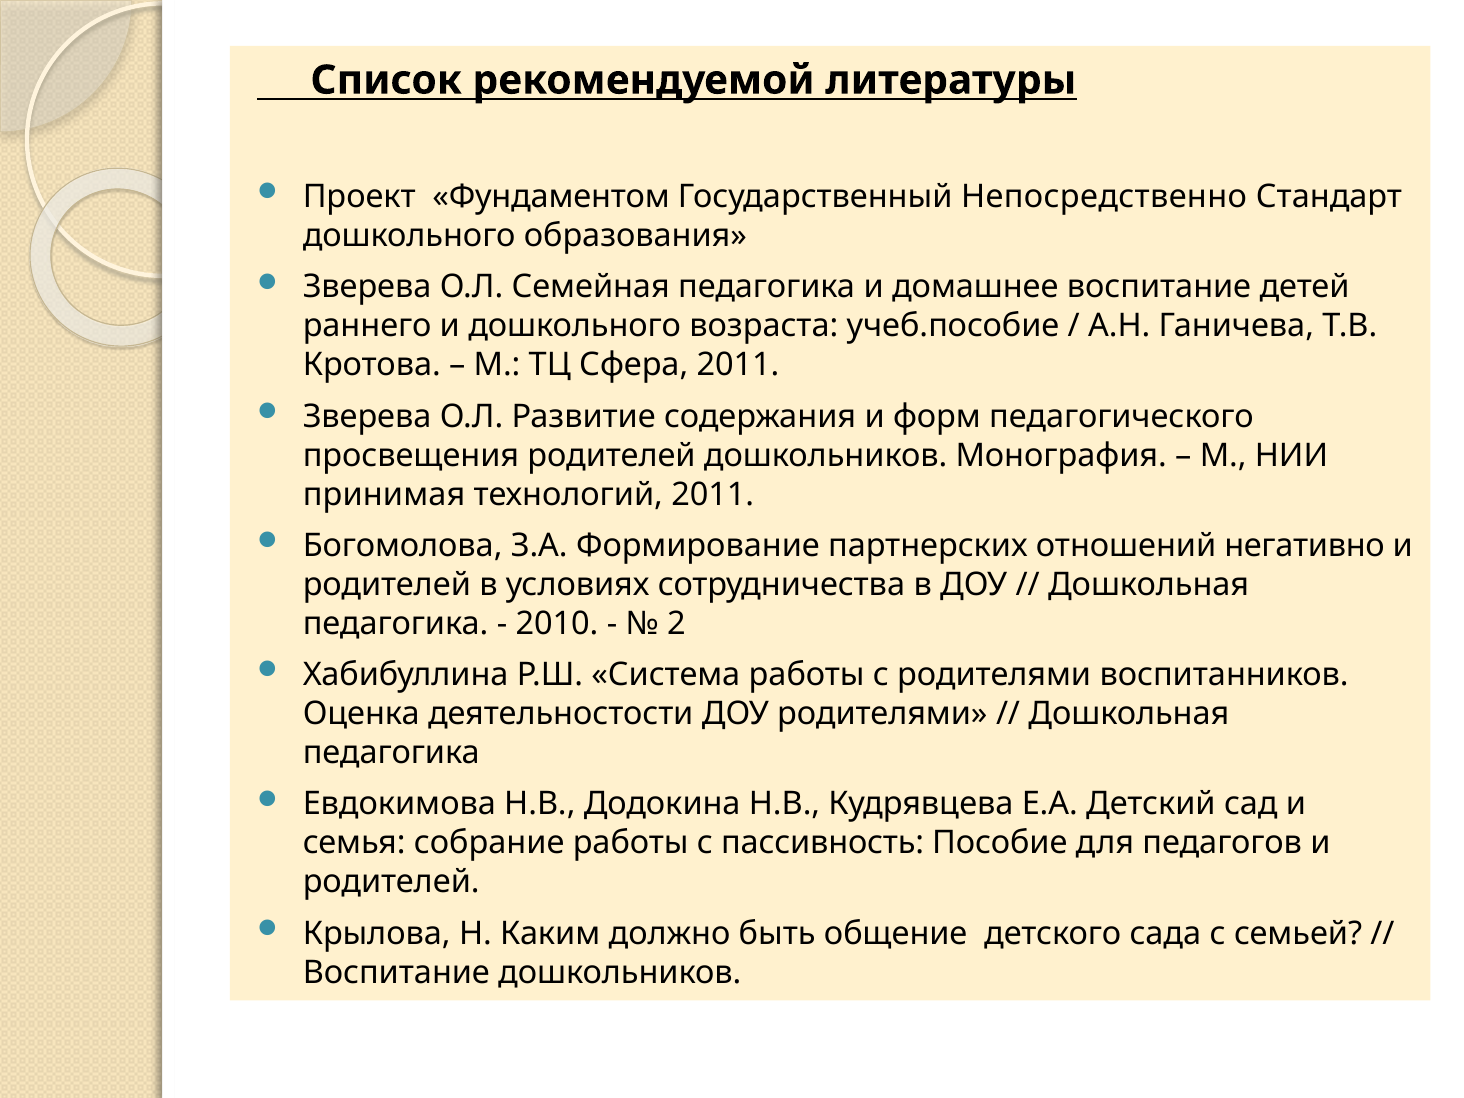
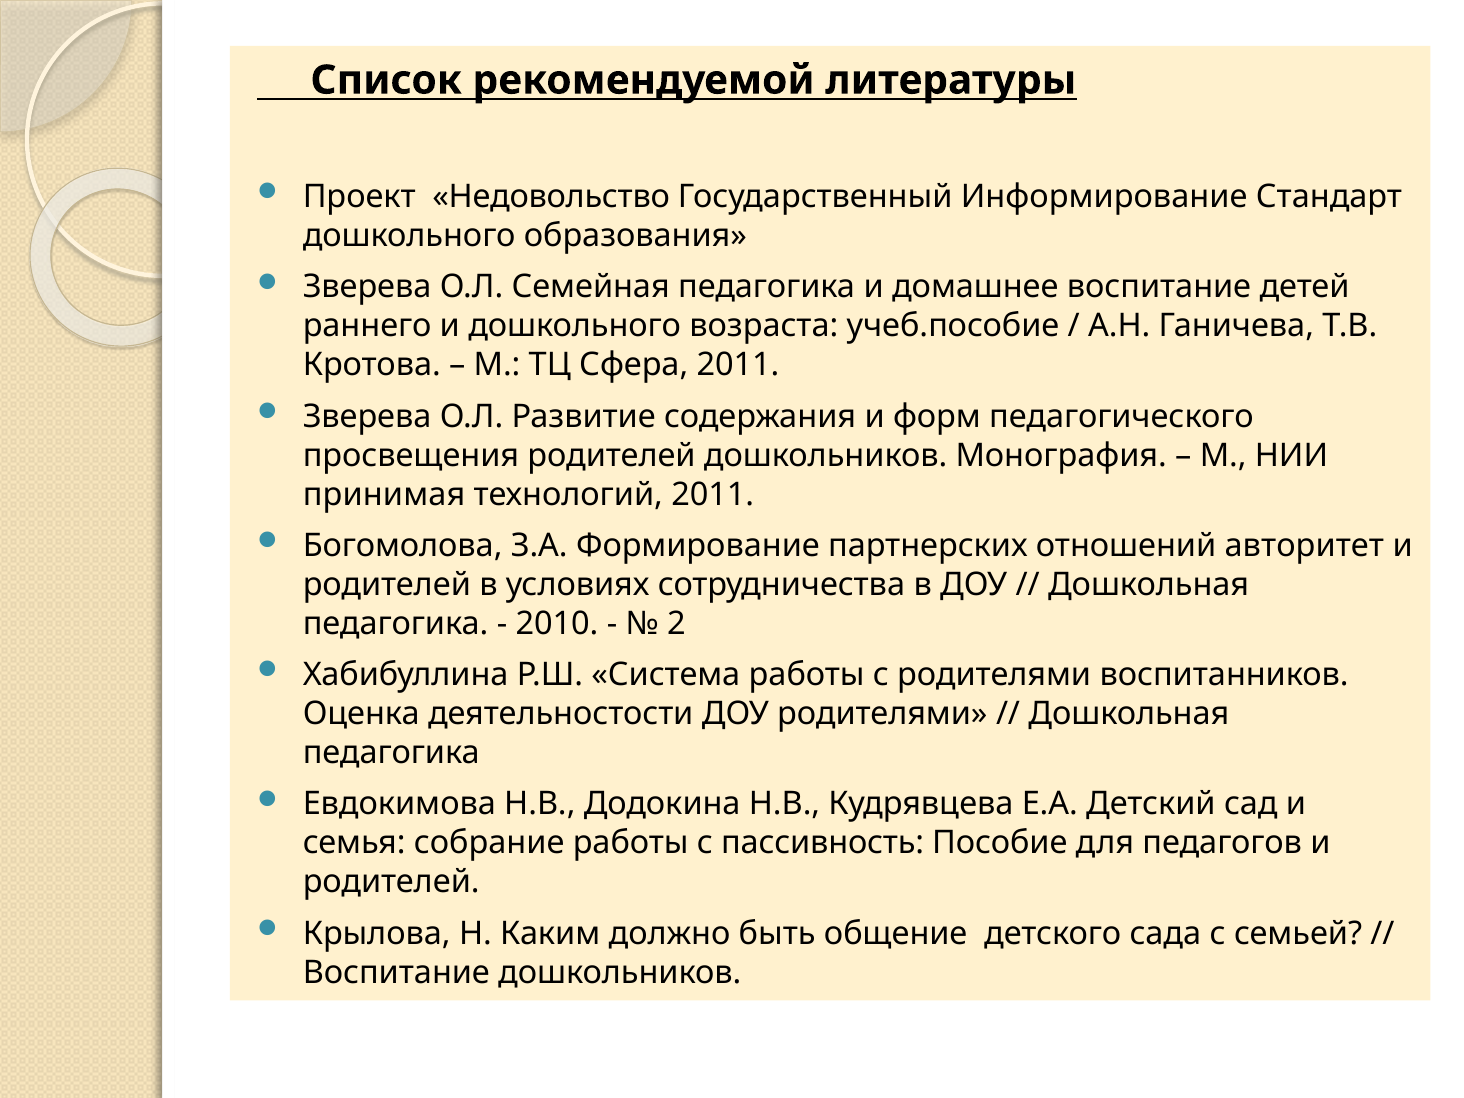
Фундаментом: Фундаментом -> Недовольство
Непосредственно: Непосредственно -> Информирование
негативно: негативно -> авторитет
